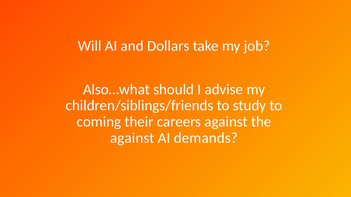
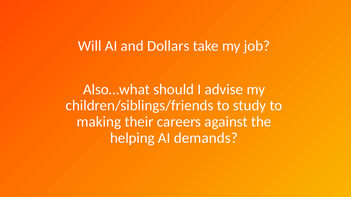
coming: coming -> making
against at (132, 138): against -> helping
